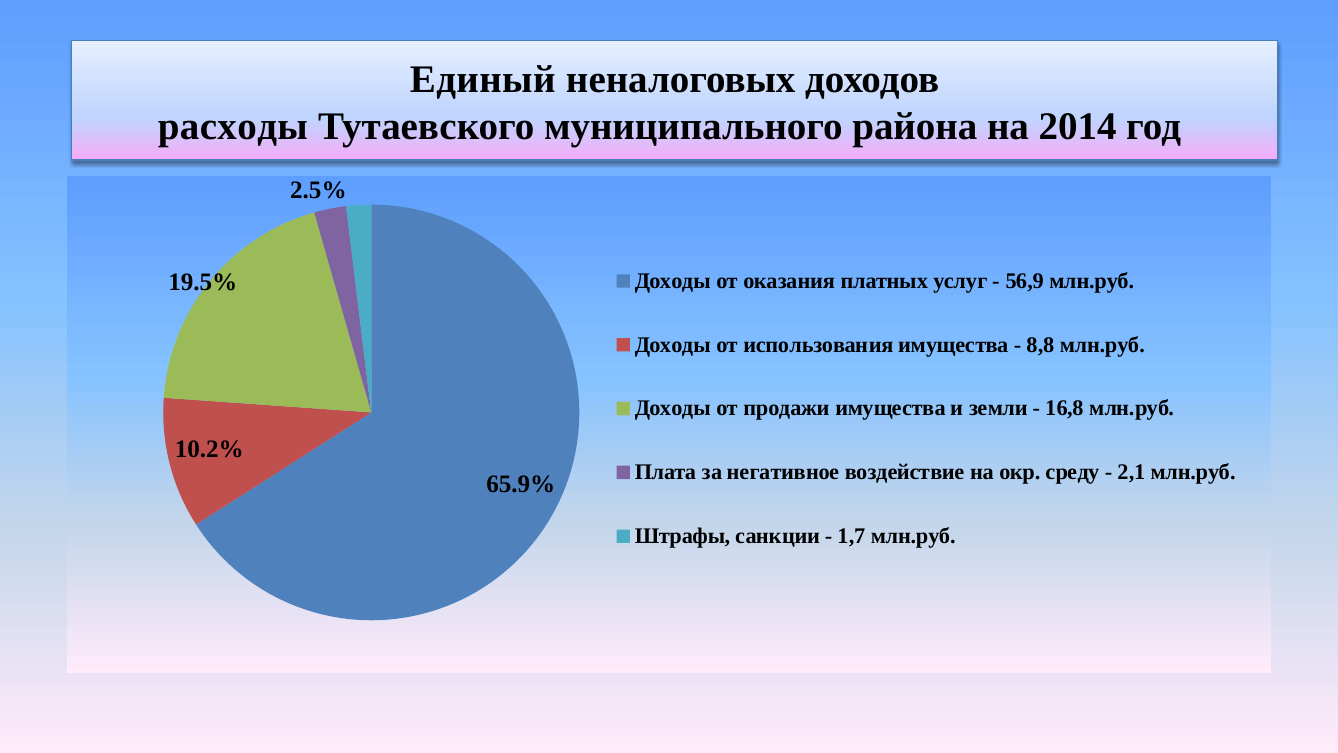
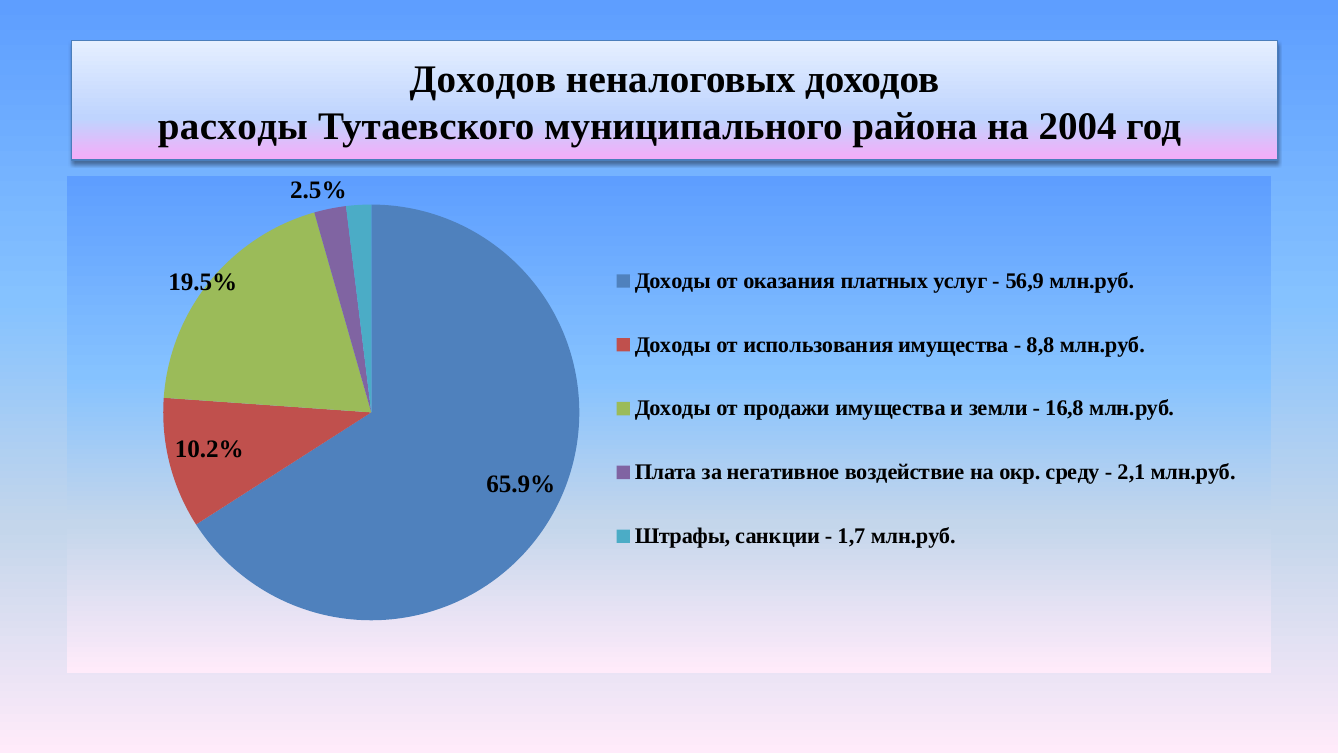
Единый at (483, 79): Единый -> Доходов
2014: 2014 -> 2004
